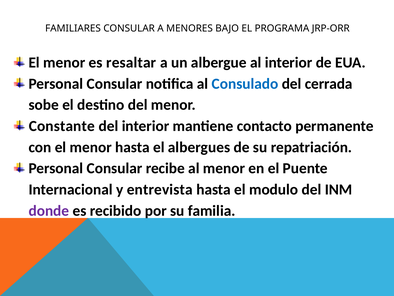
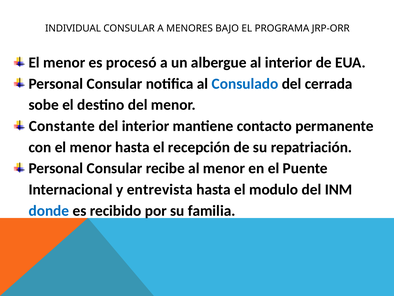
FAMILIARES: FAMILIARES -> INDIVIDUAL
resaltar: resaltar -> procesó
albergues: albergues -> recepción
donde colour: purple -> blue
